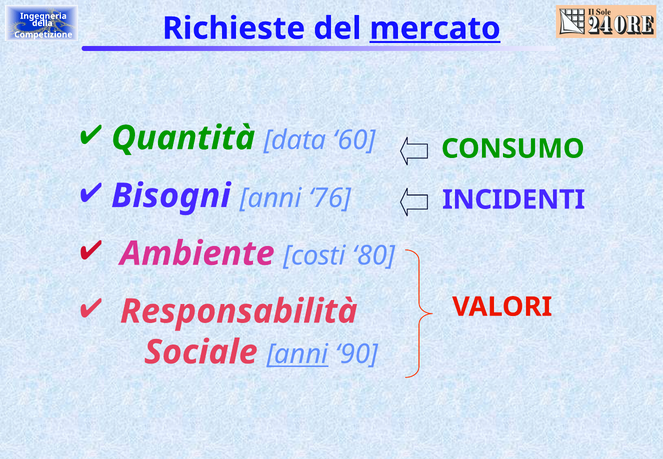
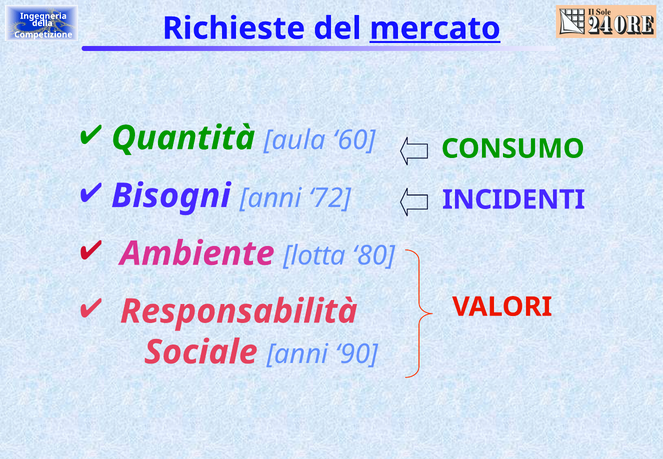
data: data -> aula
76: 76 -> 72
costi: costi -> lotta
anni at (297, 354) underline: present -> none
